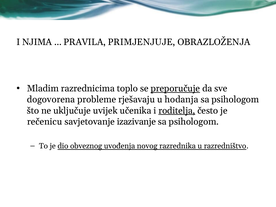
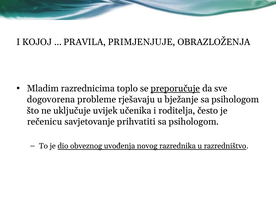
NJIMA: NJIMA -> KOJOJ
hodanja: hodanja -> bježanje
roditelja underline: present -> none
izazivanje: izazivanje -> prihvatiti
